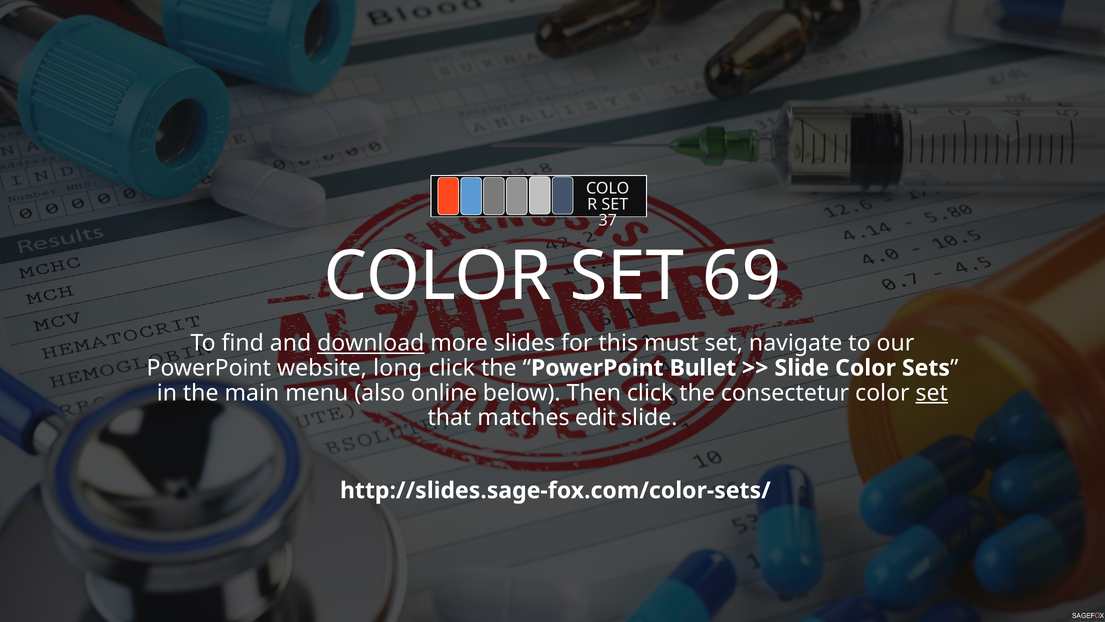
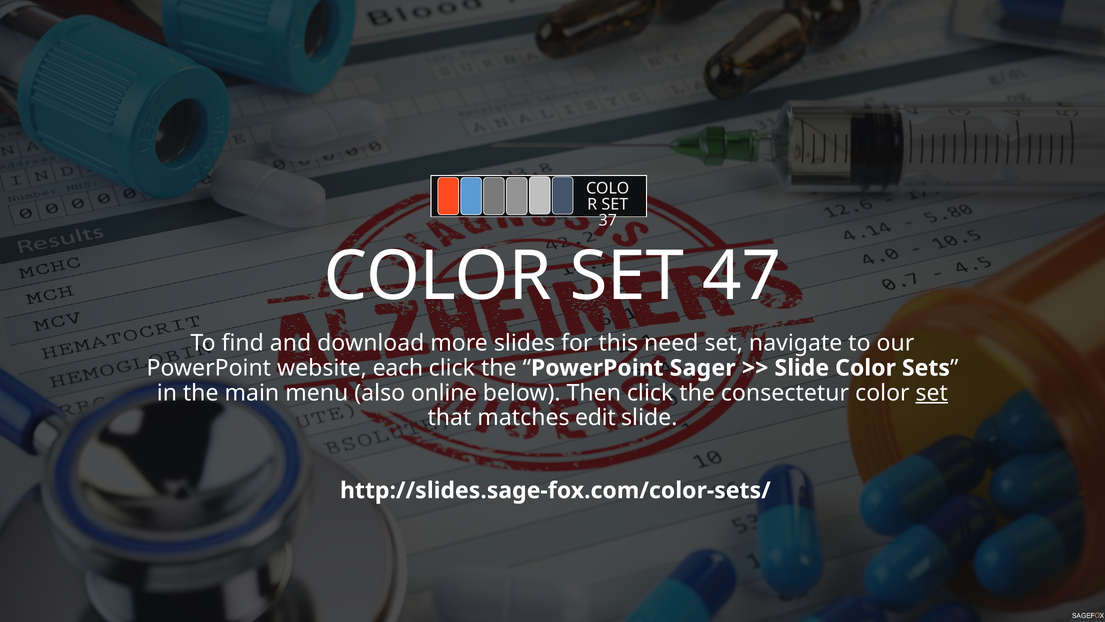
69: 69 -> 47
download underline: present -> none
must: must -> need
long: long -> each
Bullet: Bullet -> Sager
